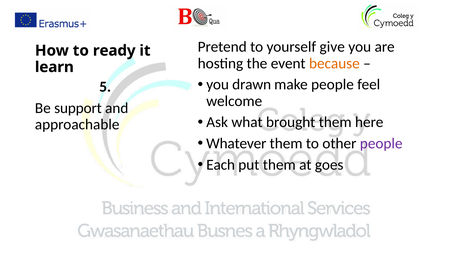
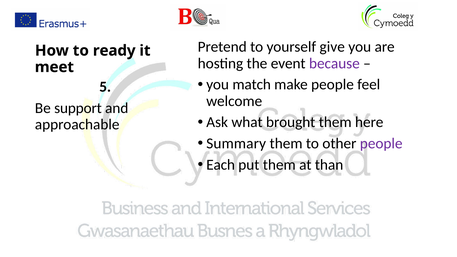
because colour: orange -> purple
learn: learn -> meet
drawn: drawn -> match
Whatever: Whatever -> Summary
goes: goes -> than
